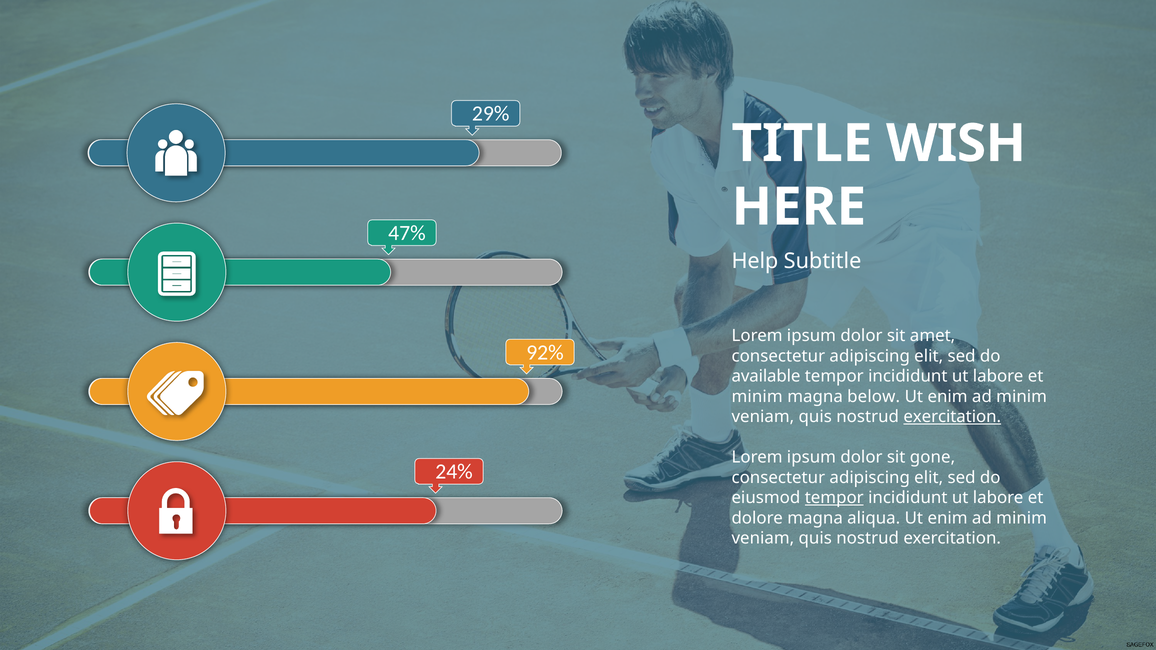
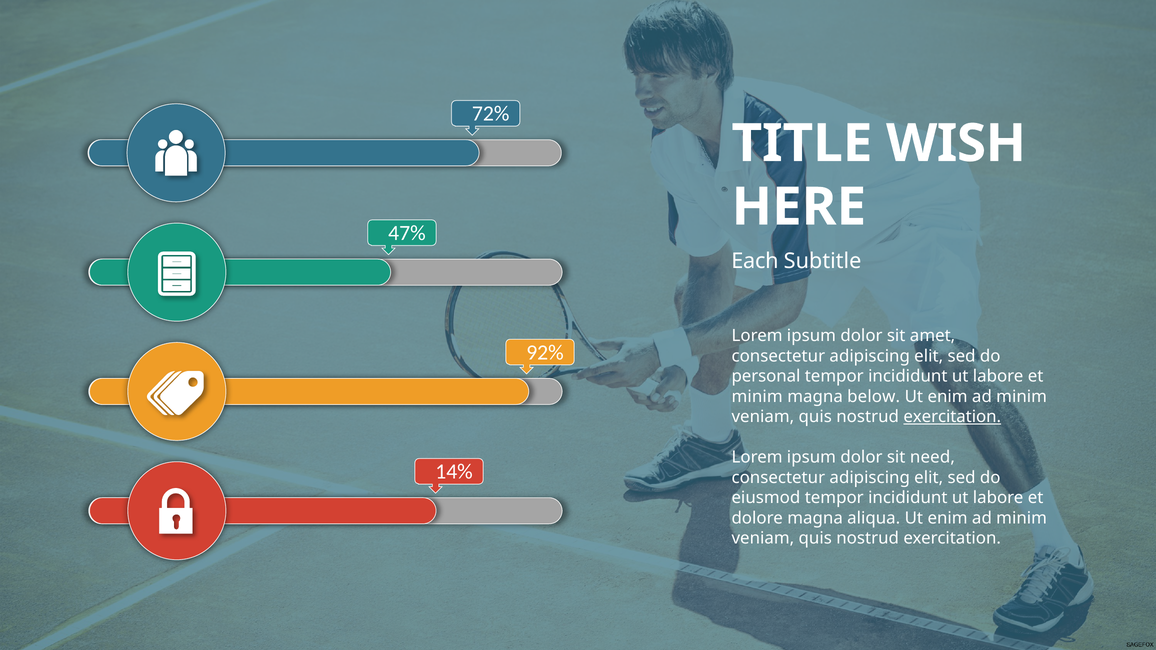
29%: 29% -> 72%
Help: Help -> Each
available: available -> personal
gone: gone -> need
24%: 24% -> 14%
tempor at (834, 498) underline: present -> none
